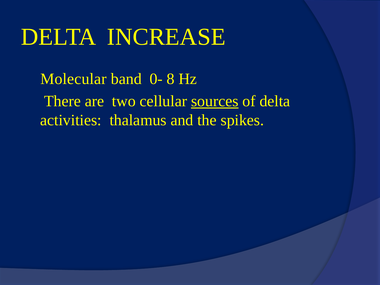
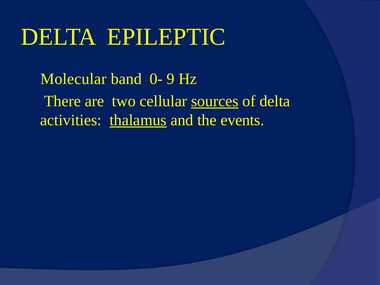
INCREASE: INCREASE -> EPILEPTIC
8: 8 -> 9
thalamus underline: none -> present
spikes: spikes -> events
